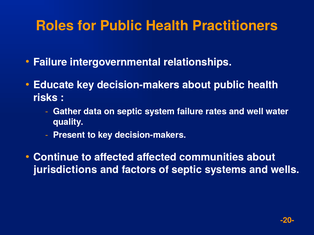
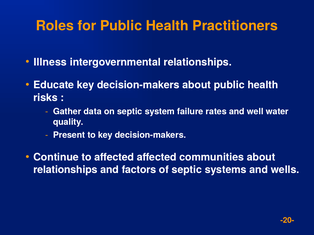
Failure at (50, 62): Failure -> Illness
jurisdictions at (65, 170): jurisdictions -> relationships
